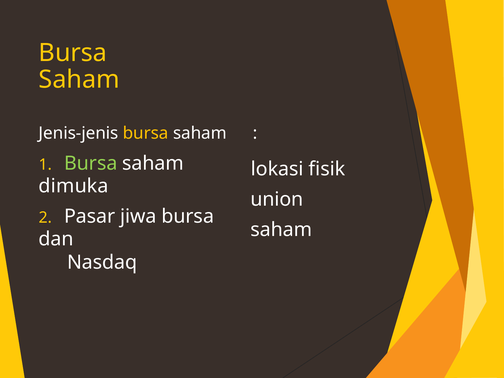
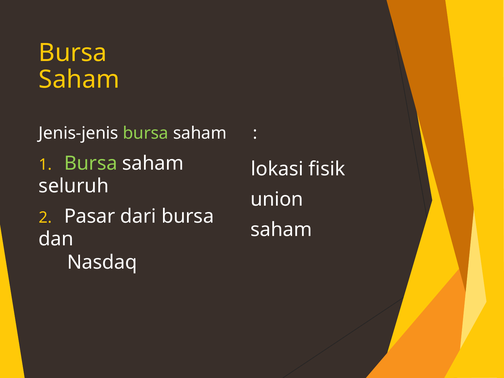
bursa at (146, 133) colour: yellow -> light green
dimuka: dimuka -> seluruh
jiwa: jiwa -> dari
